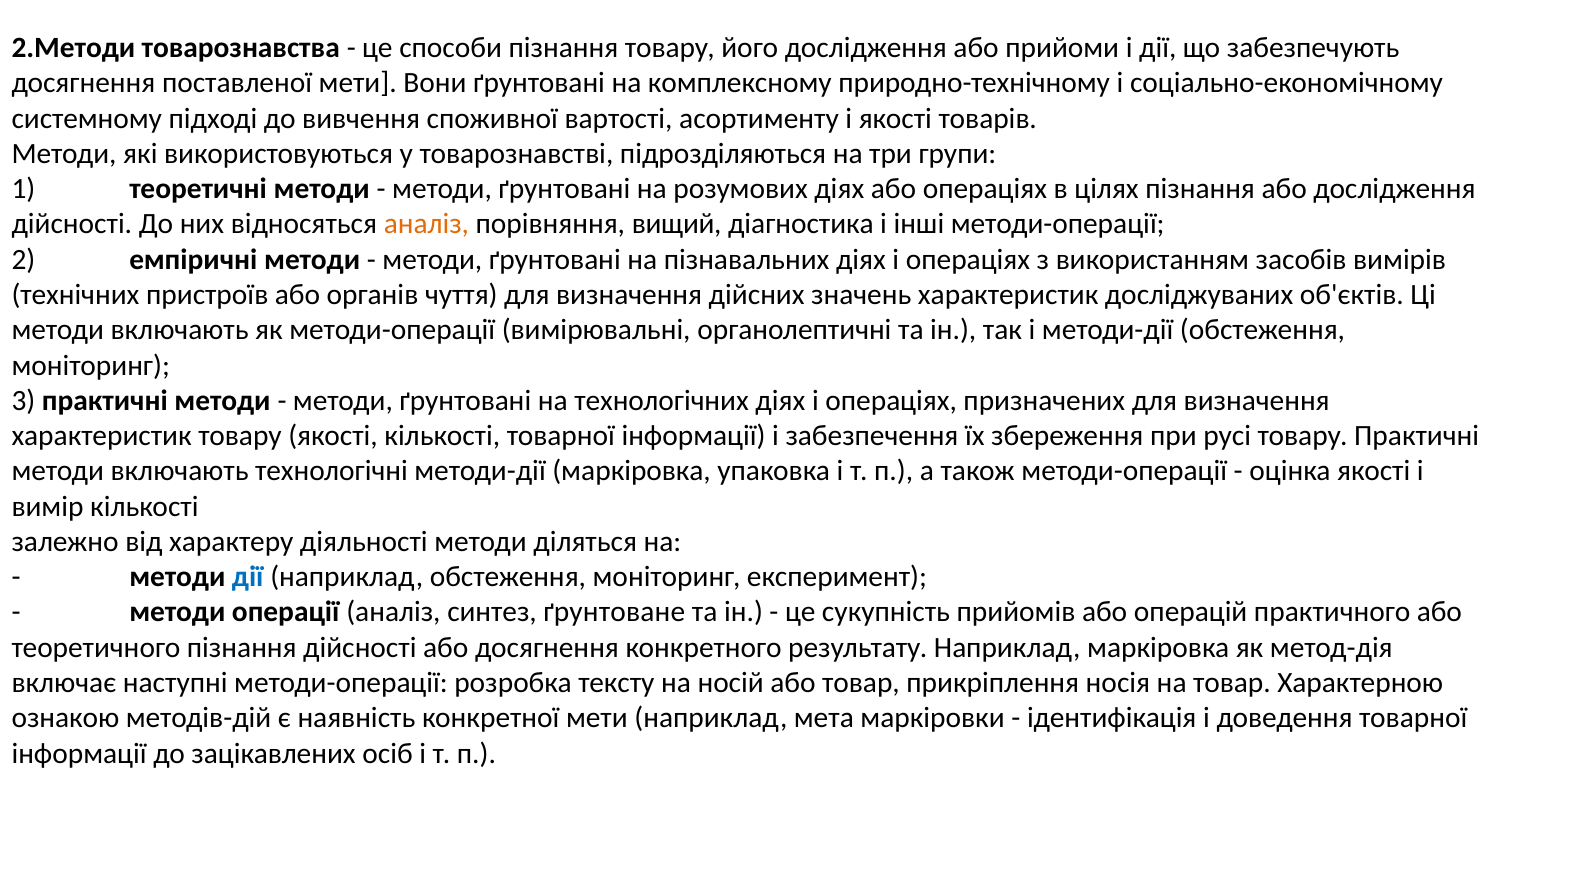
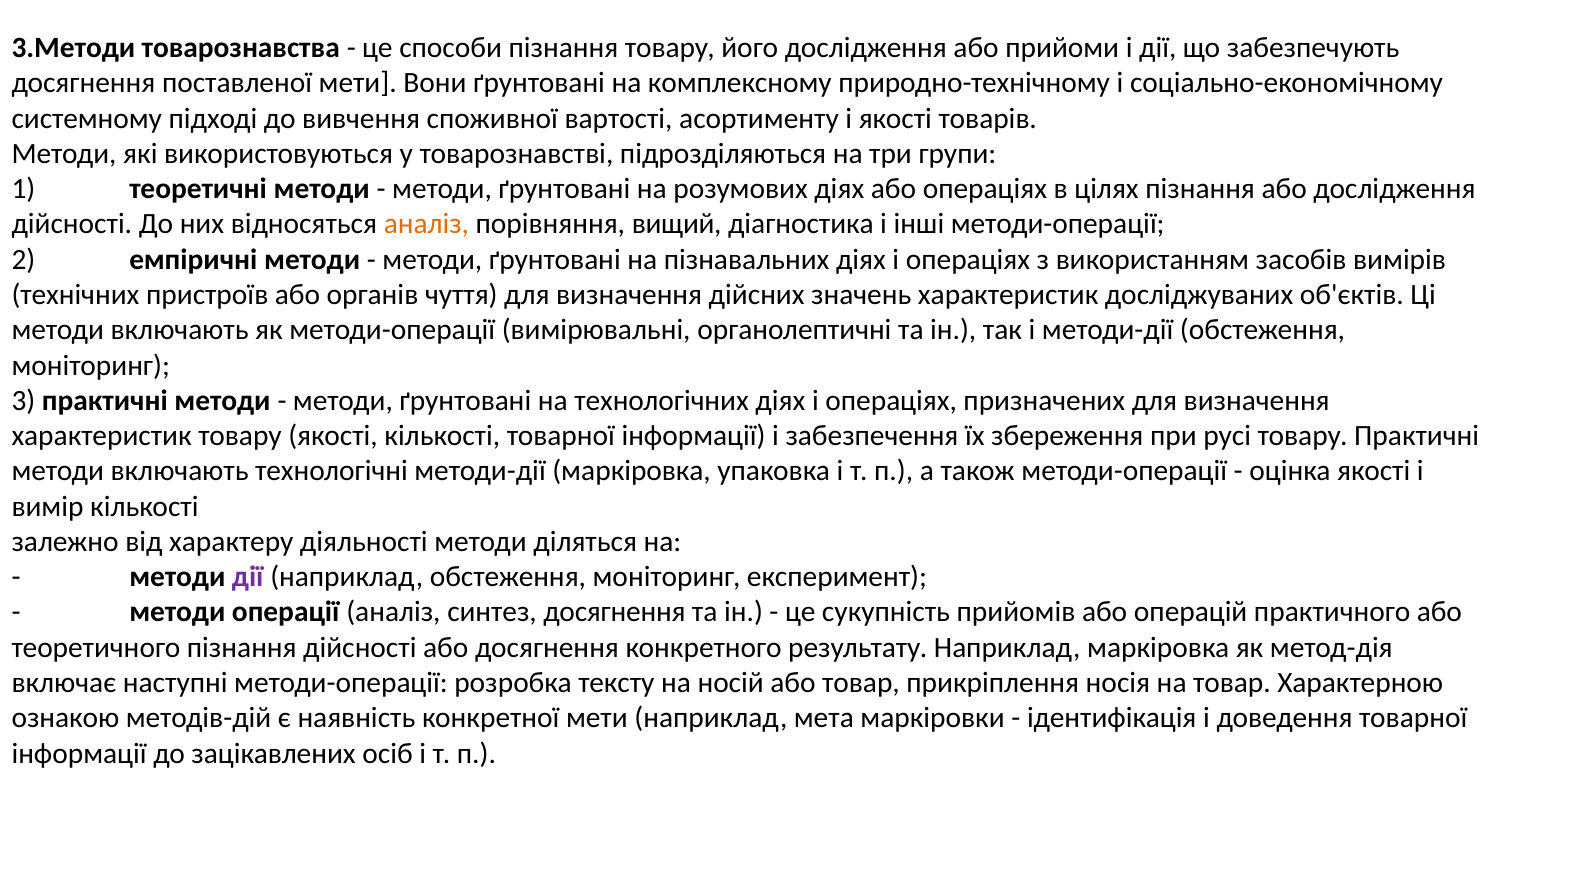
2.Методи: 2.Методи -> 3.Методи
дії at (248, 577) colour: blue -> purple
синтез ґрунтоване: ґрунтоване -> досягнення
